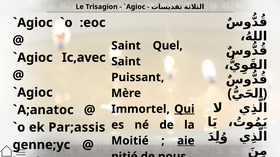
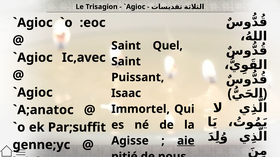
Mère: Mère -> Isaac
Qui underline: present -> none
Par;assis: Par;assis -> Par;suffit
Moitié: Moitié -> Agisse
